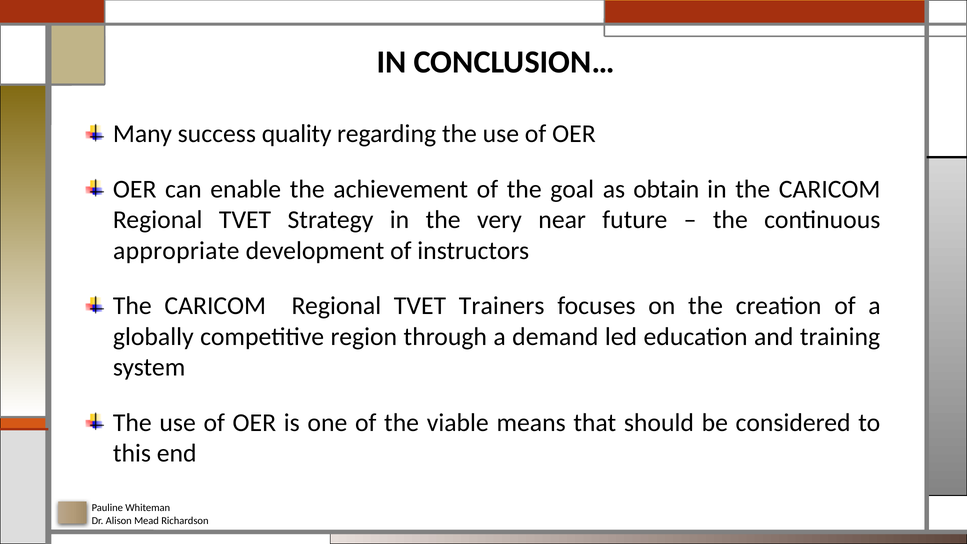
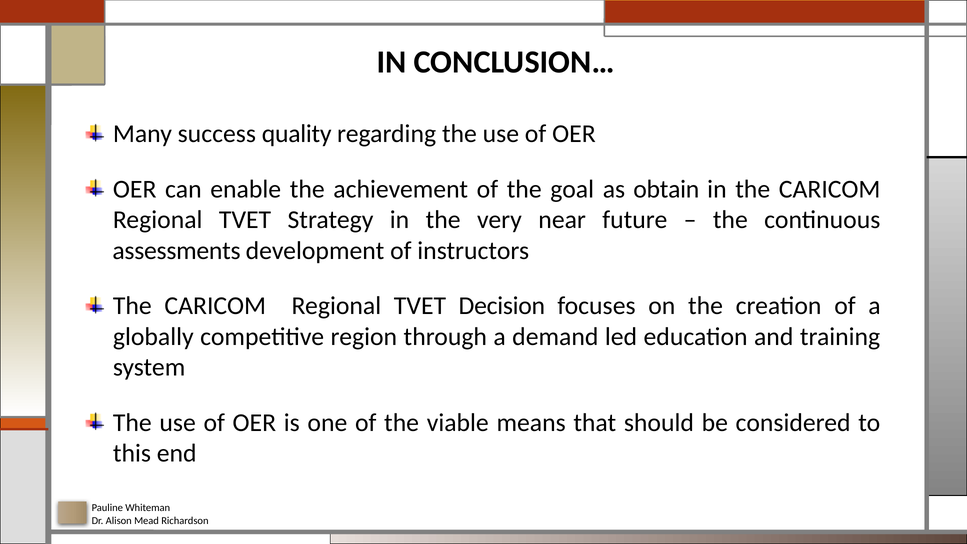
appropriate: appropriate -> assessments
Trainers: Trainers -> Decision
